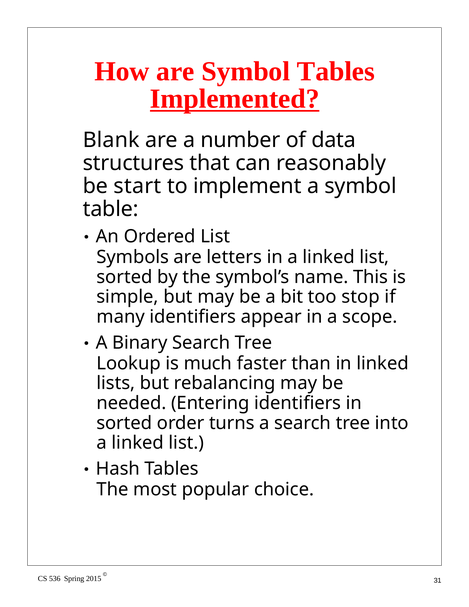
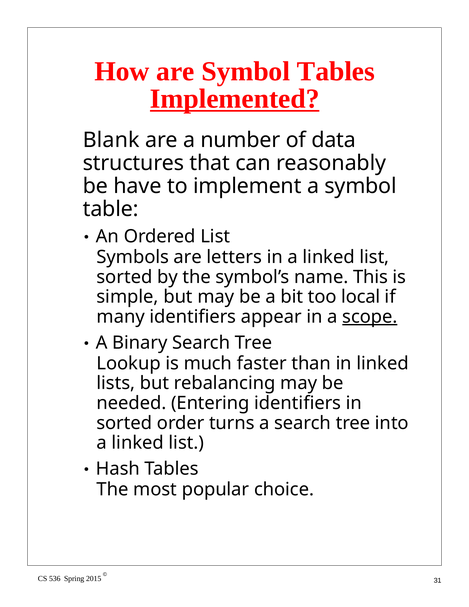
start: start -> have
stop: stop -> local
scope underline: none -> present
